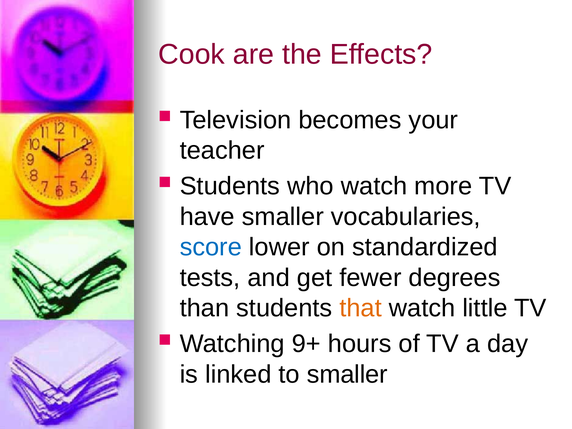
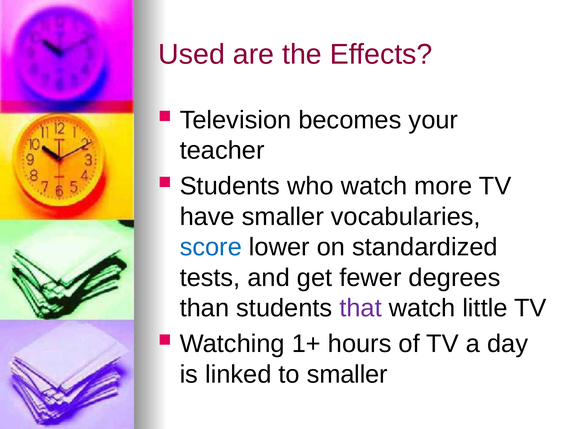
Cook: Cook -> Used
that colour: orange -> purple
9+: 9+ -> 1+
